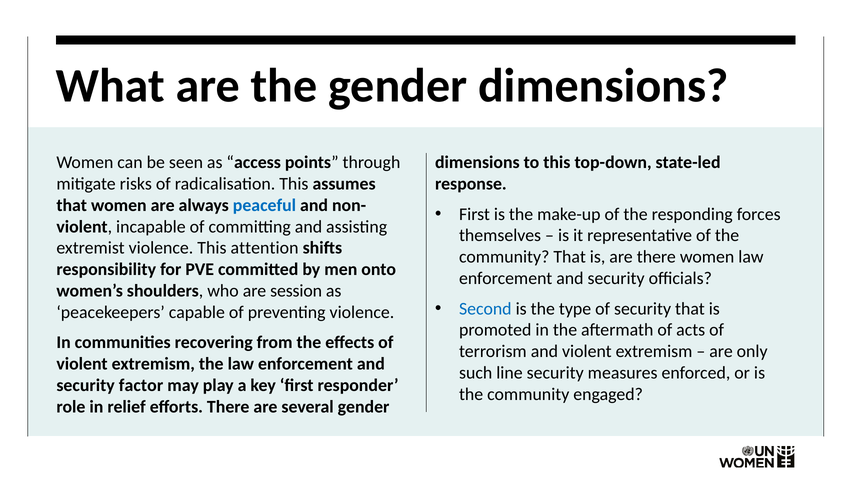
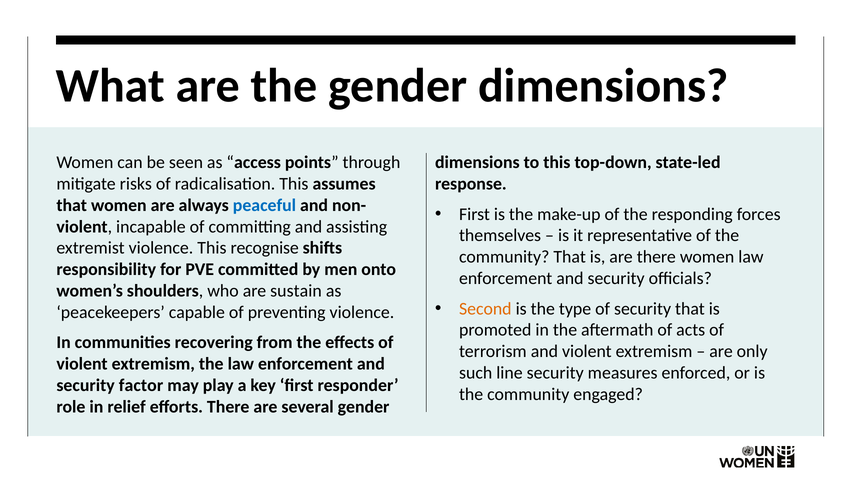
attention: attention -> recognise
session: session -> sustain
Second colour: blue -> orange
